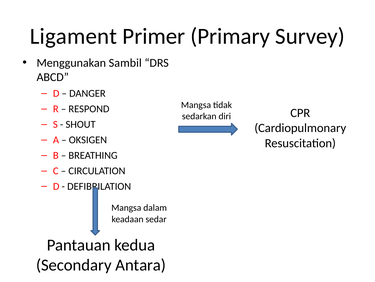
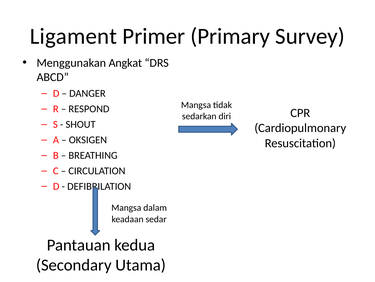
Sambil: Sambil -> Angkat
Antara: Antara -> Utama
